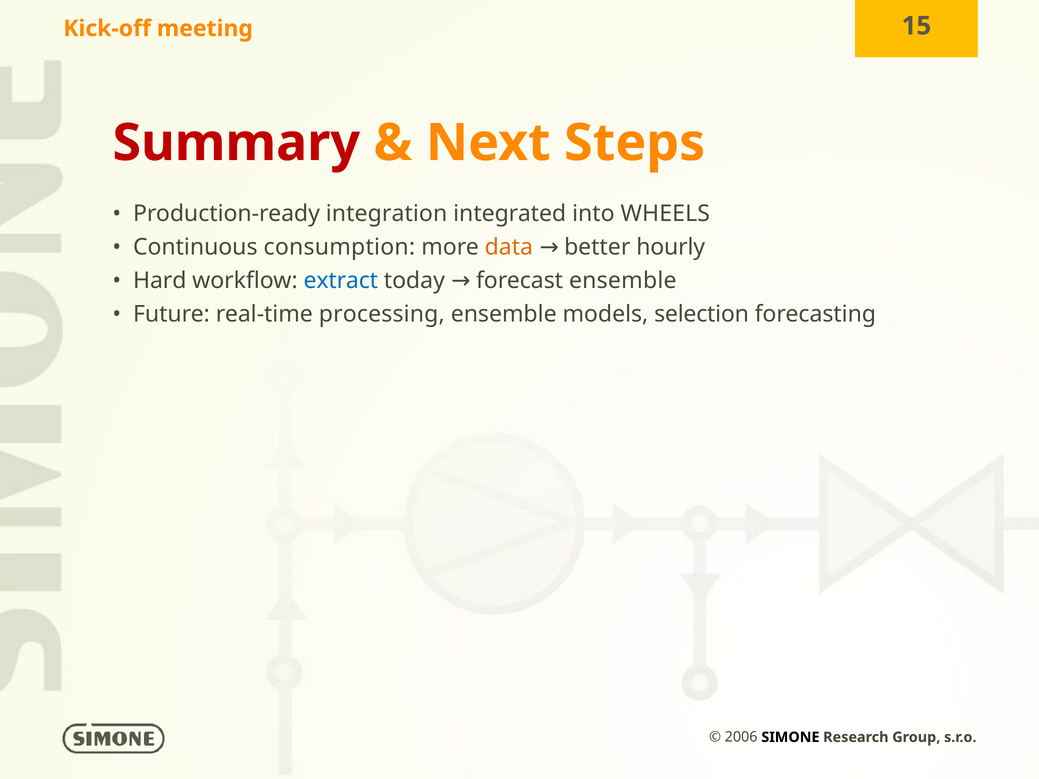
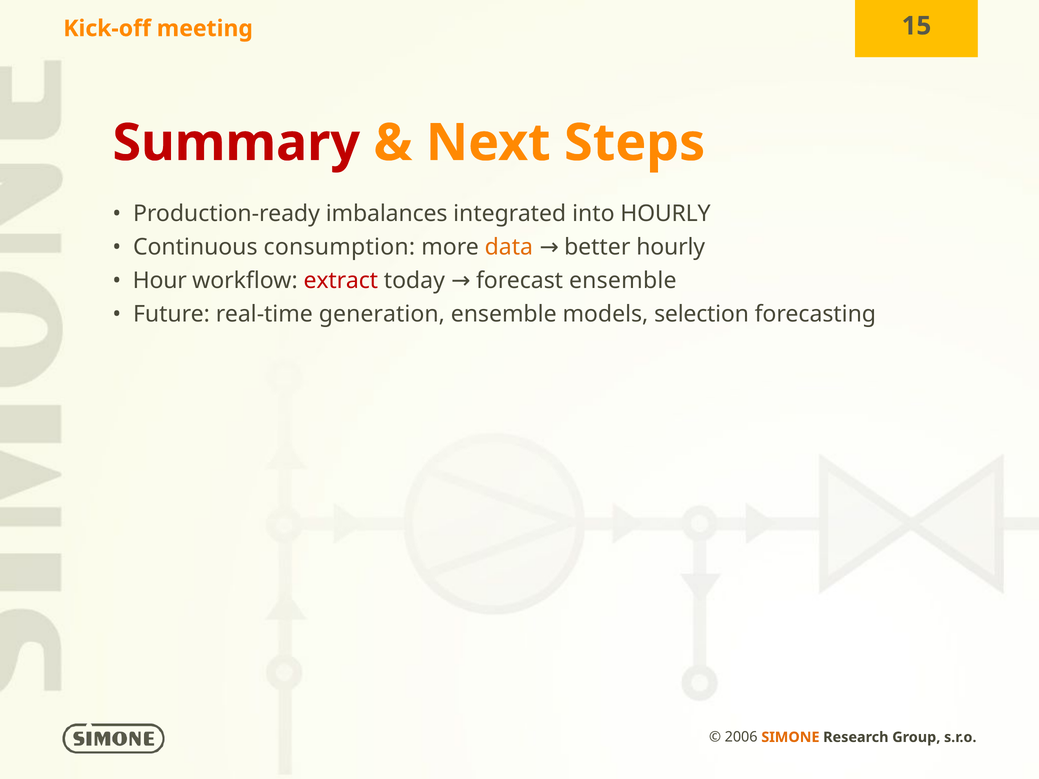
integration: integration -> imbalances
into WHEELS: WHEELS -> HOURLY
Hard: Hard -> Hour
extract colour: blue -> red
processing: processing -> generation
SIMONE colour: black -> orange
